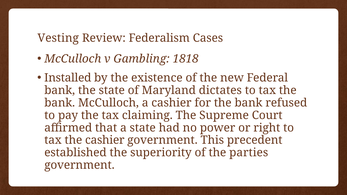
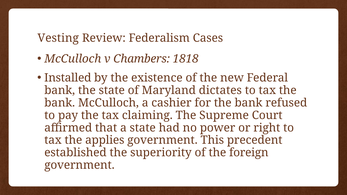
Gambling: Gambling -> Chambers
the cashier: cashier -> applies
parties: parties -> foreign
